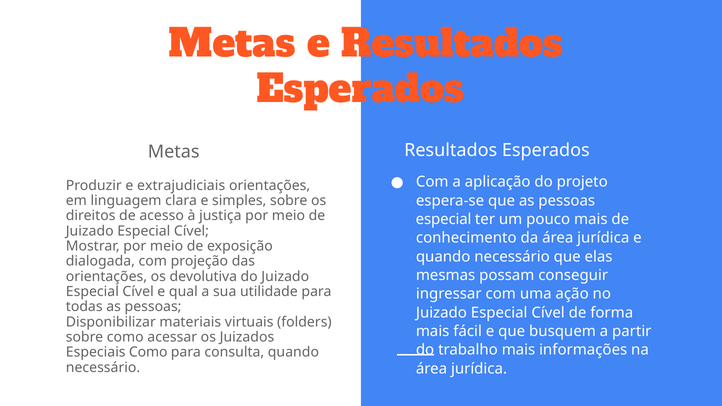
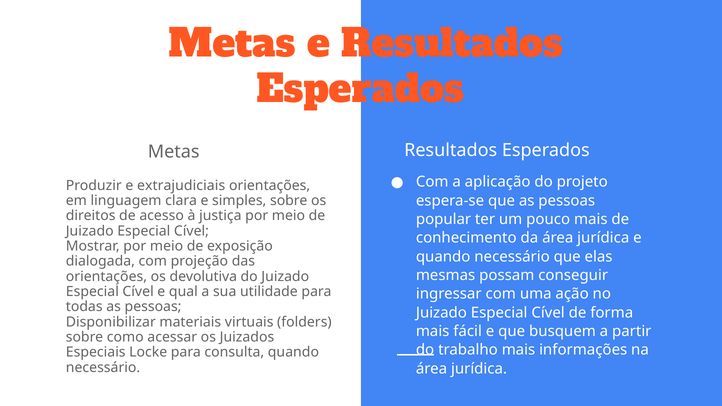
especial at (444, 219): especial -> popular
Especiais Como: Como -> Locke
